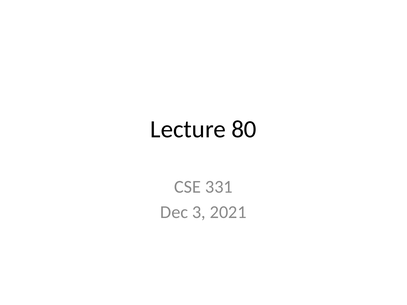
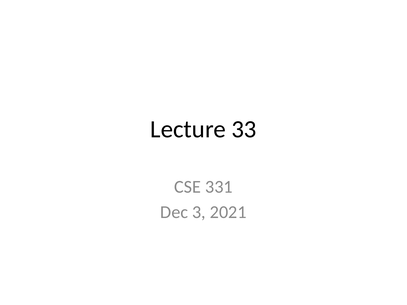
80: 80 -> 33
